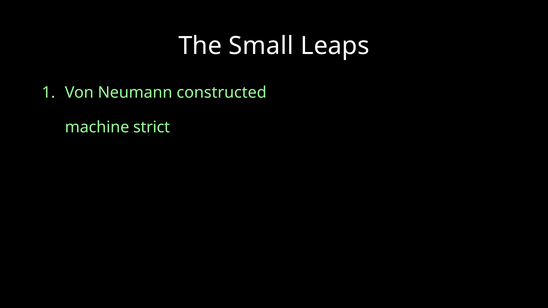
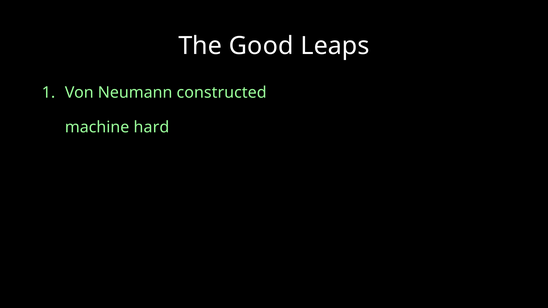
Small: Small -> Good
strict: strict -> hard
